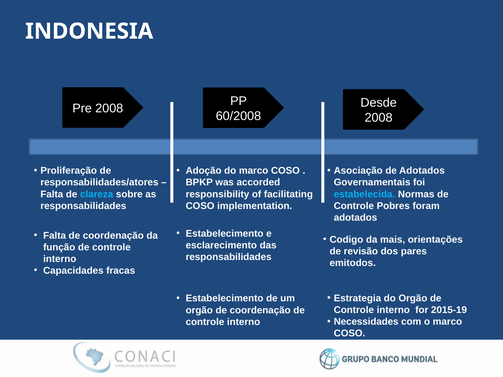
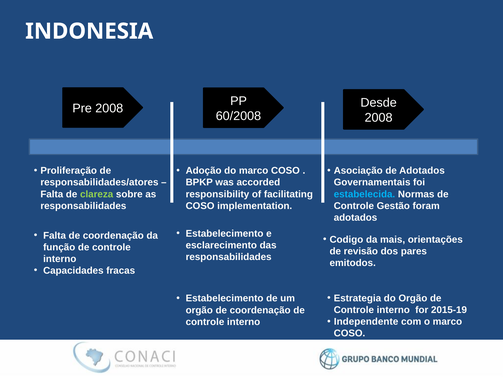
clareza colour: light blue -> light green
Pobres: Pobres -> Gestão
Necessidades: Necessidades -> Independente
